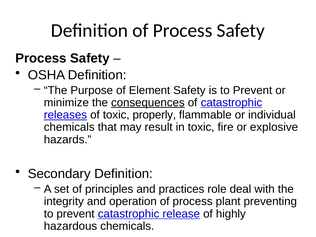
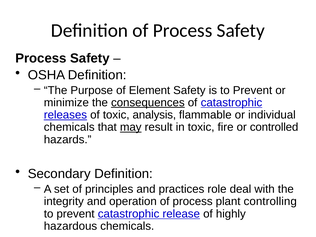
properly: properly -> analysis
may underline: none -> present
explosive: explosive -> controlled
preventing: preventing -> controlling
